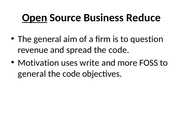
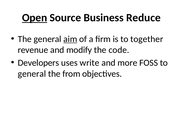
aim underline: none -> present
question: question -> together
spread: spread -> modify
Motivation: Motivation -> Developers
code at (71, 74): code -> from
